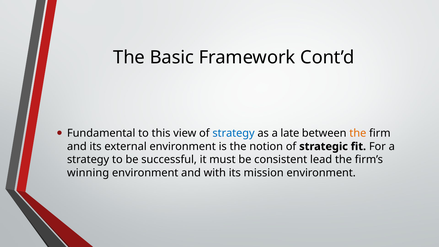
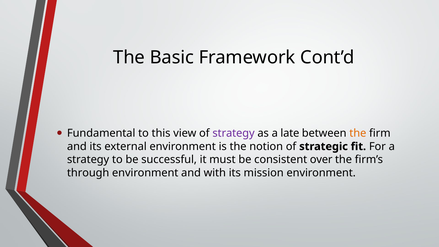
strategy at (234, 133) colour: blue -> purple
lead: lead -> over
winning: winning -> through
